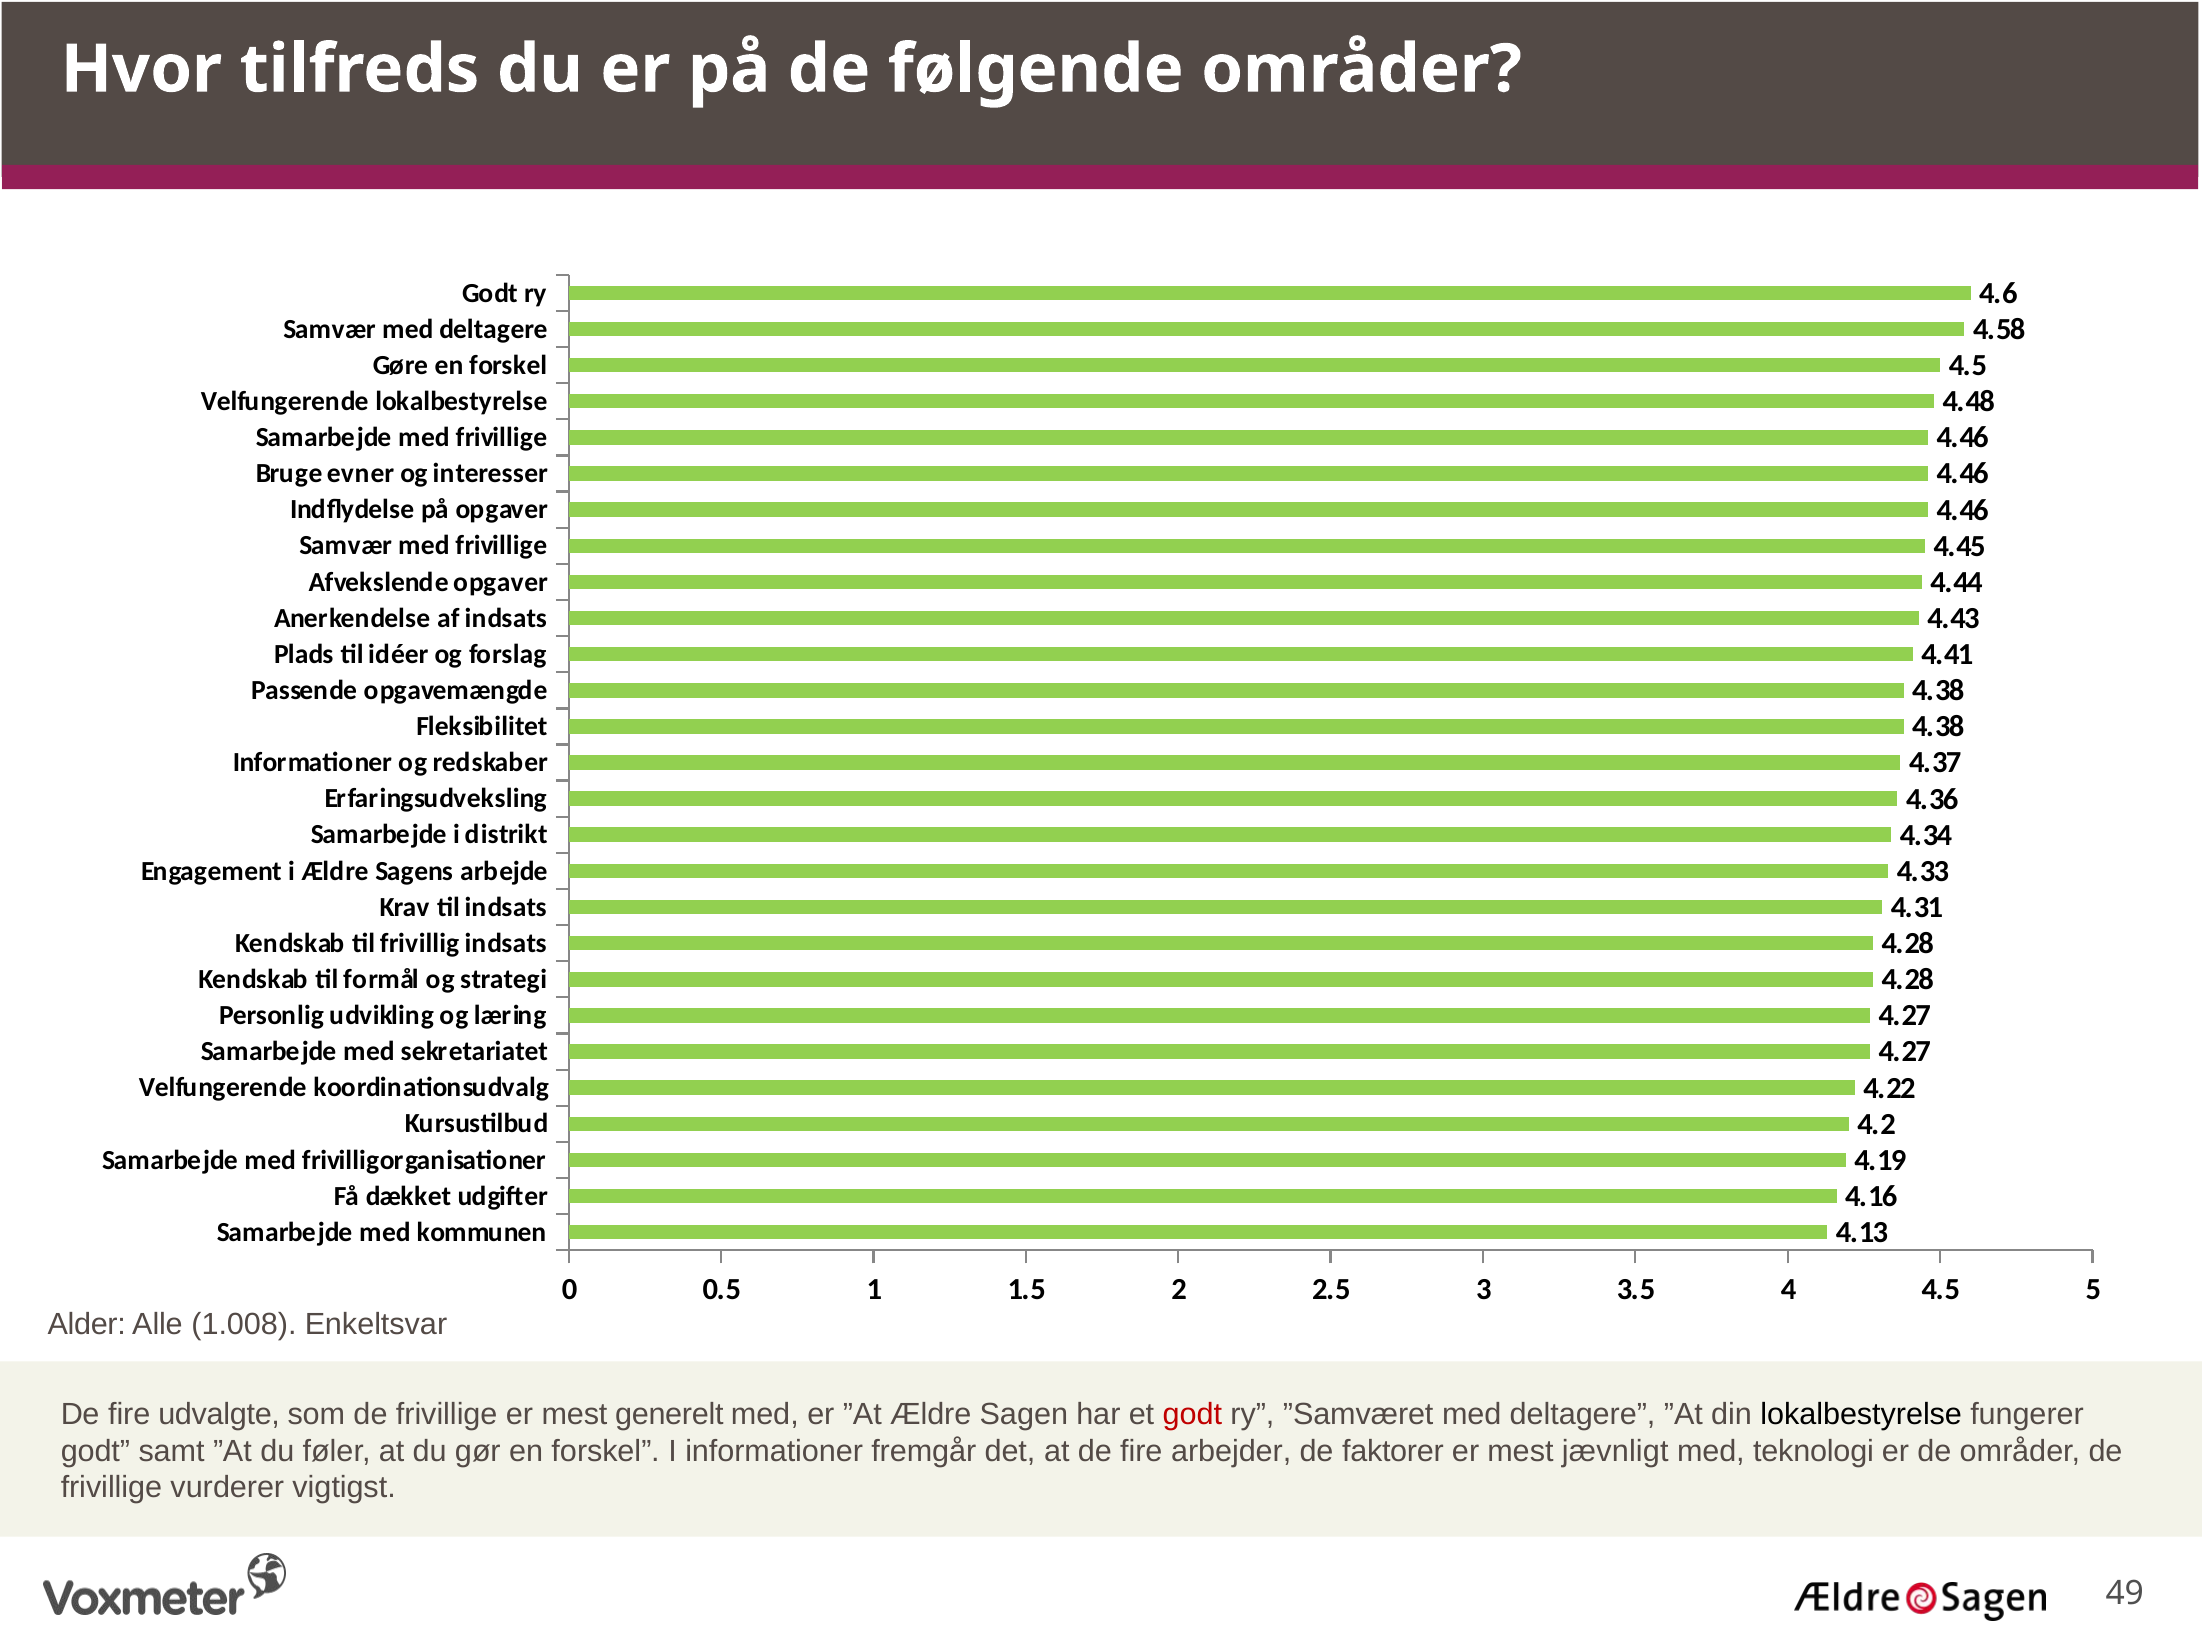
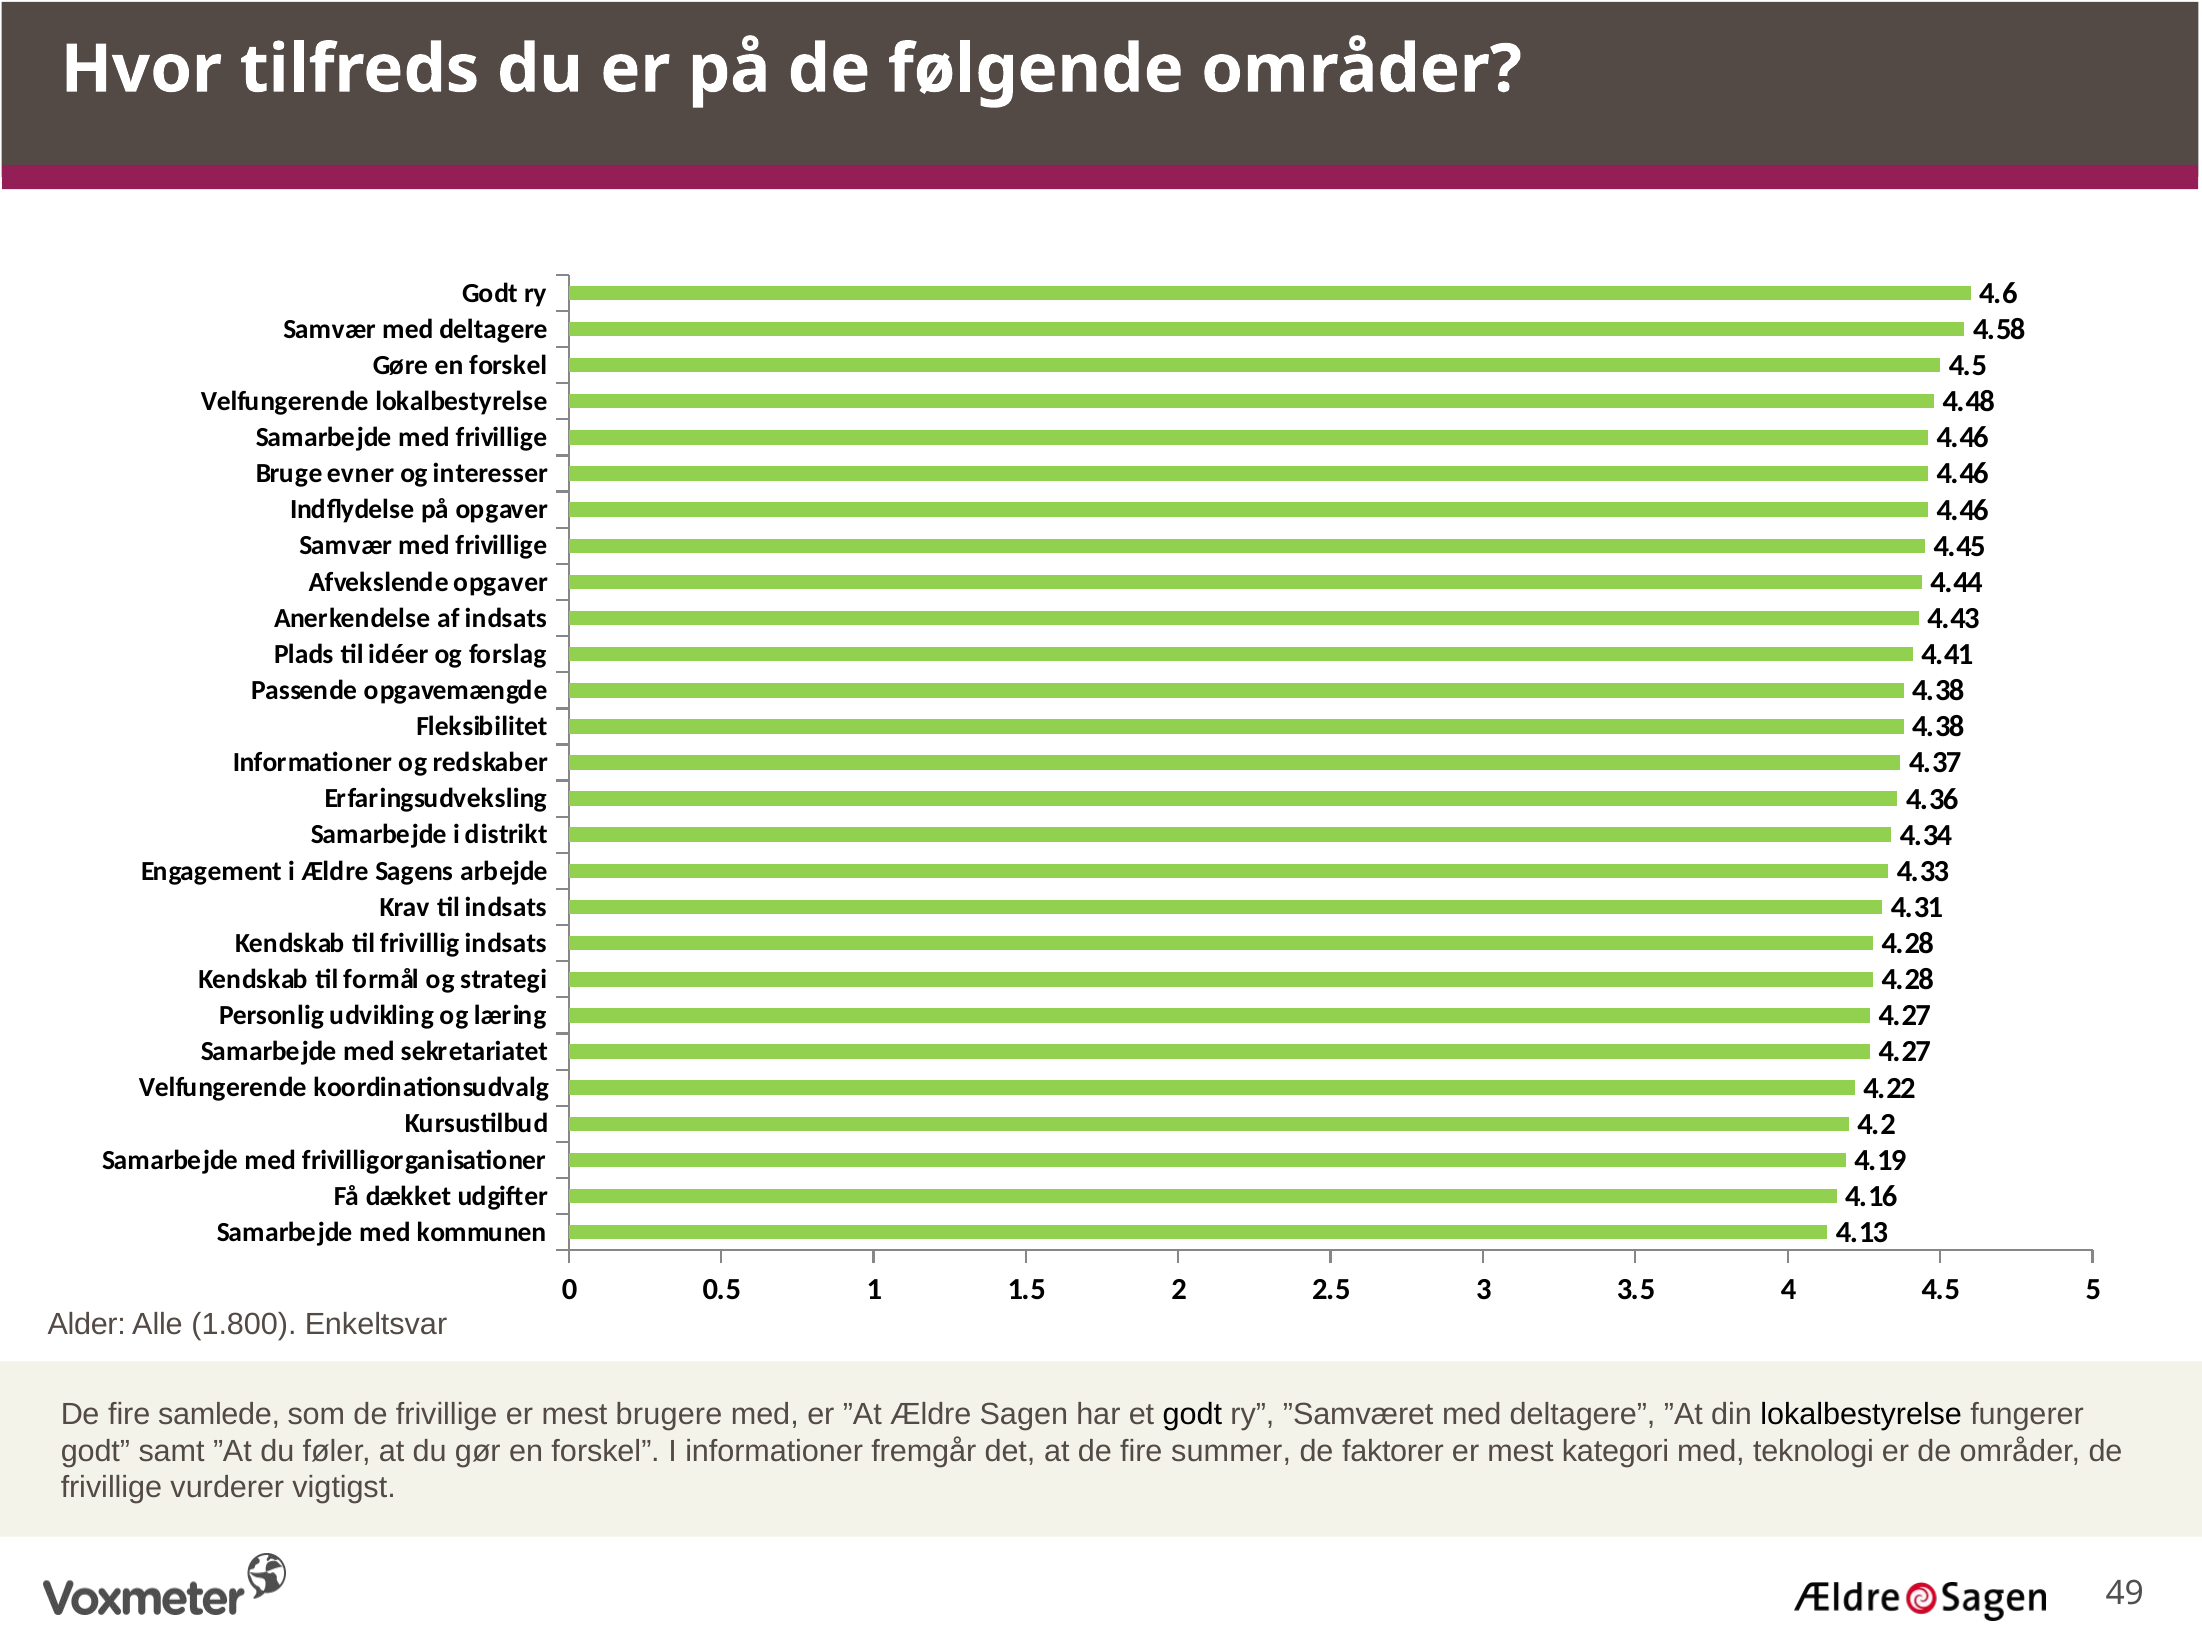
1.008: 1.008 -> 1.800
udvalgte: udvalgte -> samlede
generelt: generelt -> brugere
godt at (1192, 1415) colour: red -> black
arbejder: arbejder -> summer
jævnligt: jævnligt -> kategori
